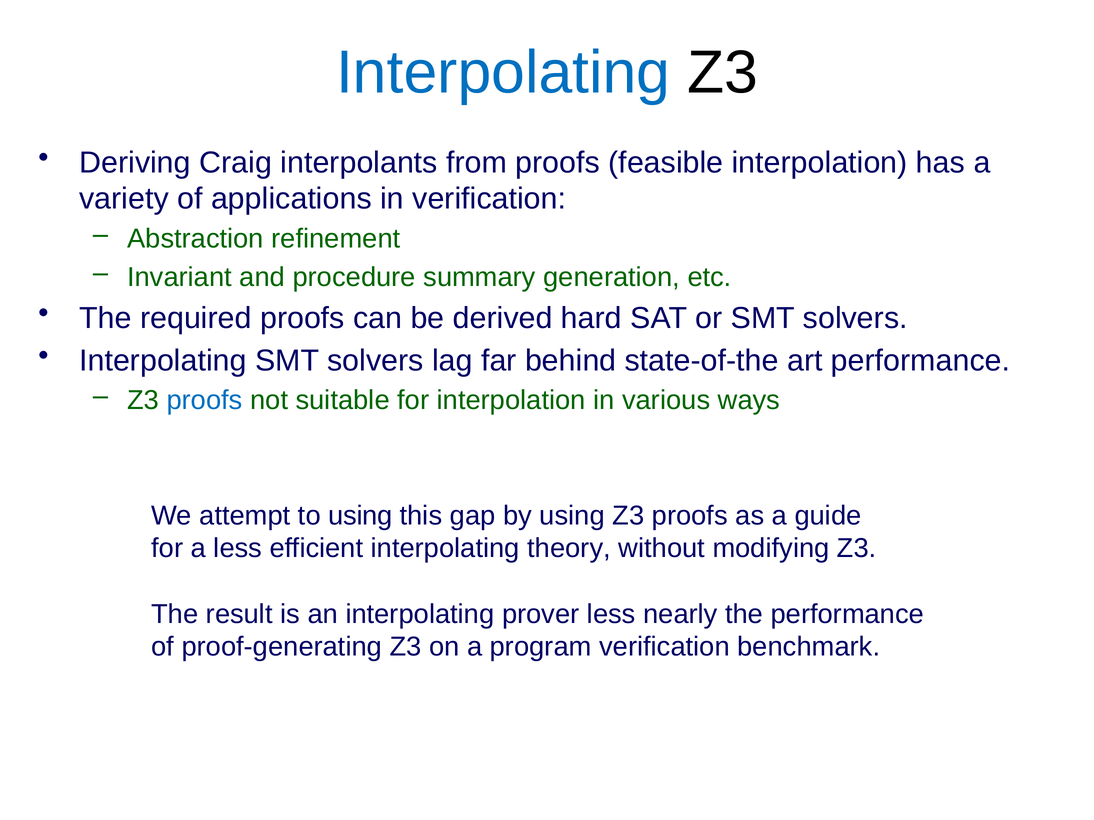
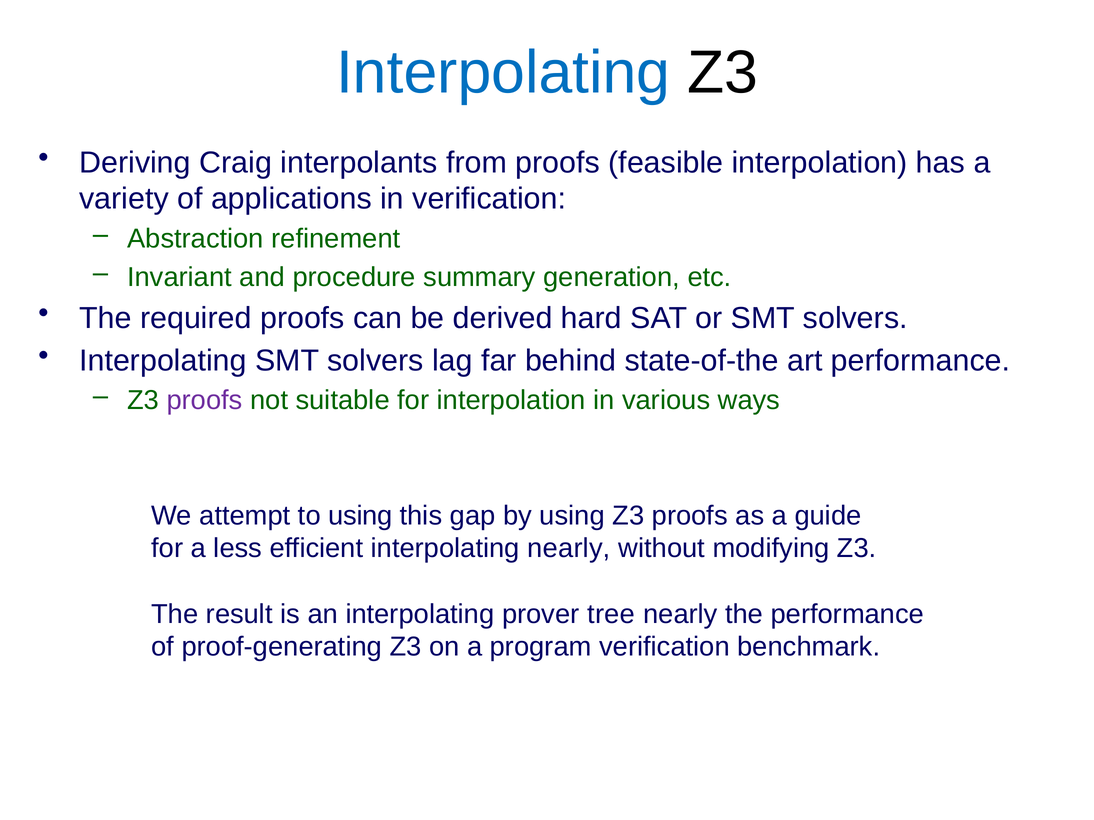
proofs at (205, 401) colour: blue -> purple
interpolating theory: theory -> nearly
prover less: less -> tree
